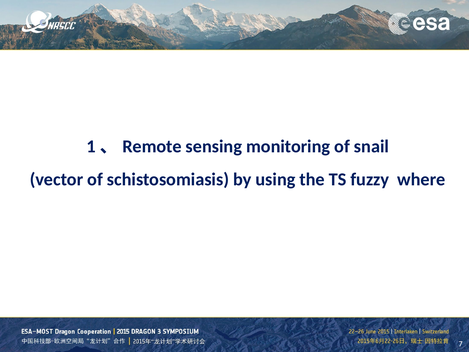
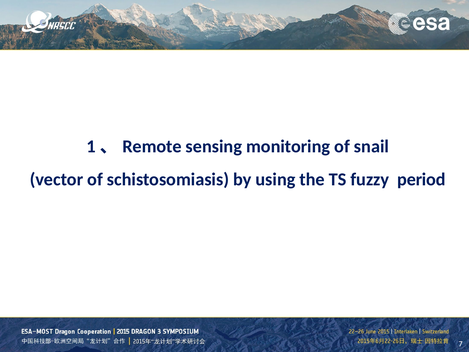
where: where -> period
